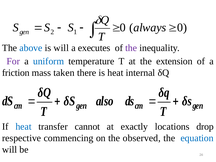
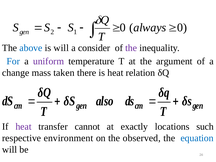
executes: executes -> consider
For colour: purple -> blue
uniform colour: blue -> purple
extension: extension -> argument
friction: friction -> change
internal: internal -> relation
heat at (24, 127) colour: blue -> purple
drop: drop -> such
commencing: commencing -> environment
